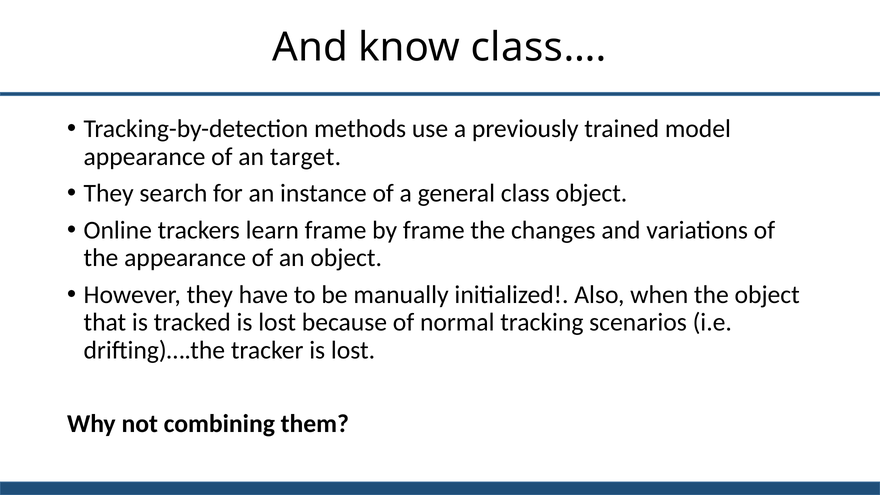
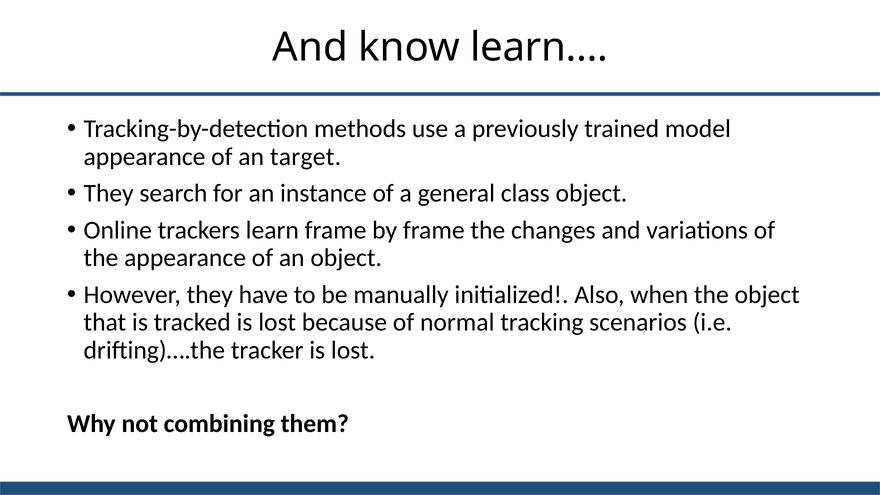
class…: class… -> learn…
